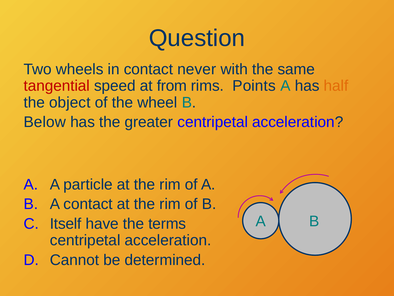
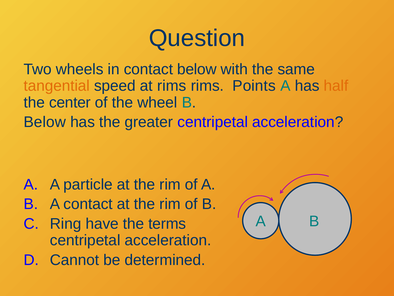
contact never: never -> below
tangential colour: red -> orange
at from: from -> rims
object: object -> center
Itself: Itself -> Ring
